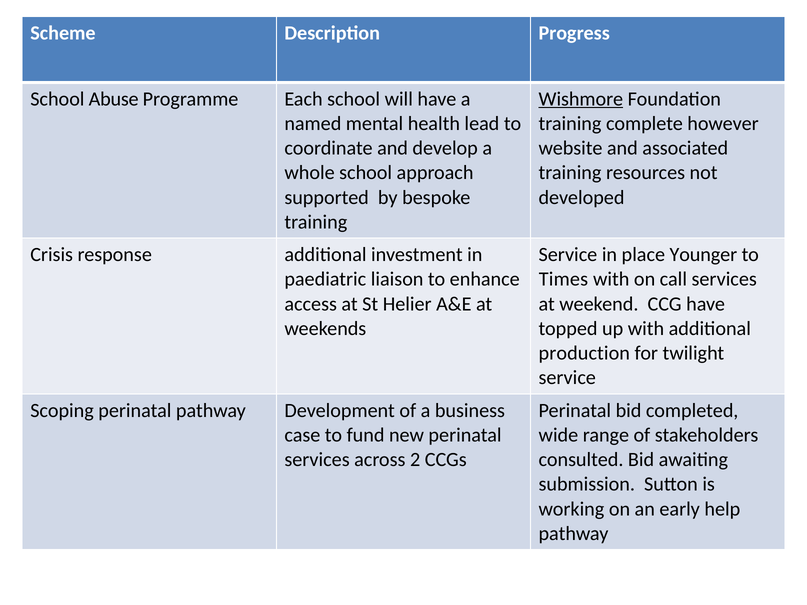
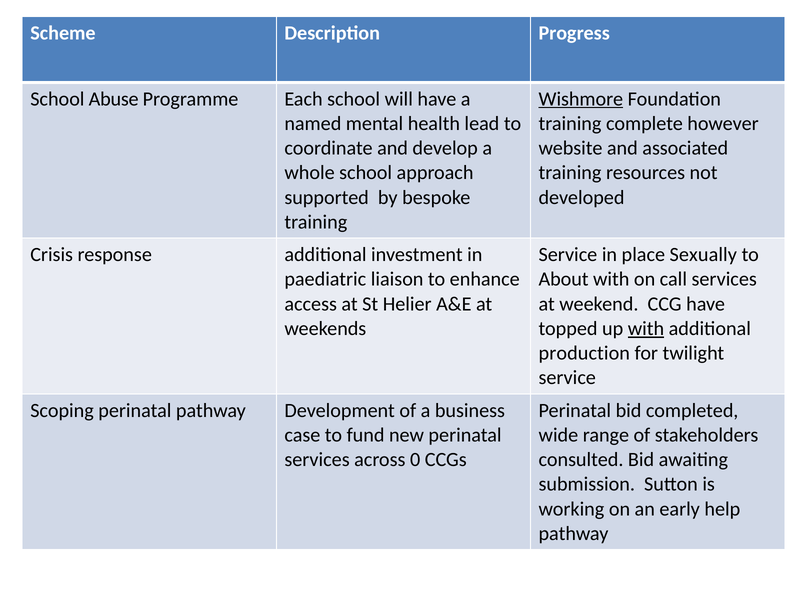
Younger: Younger -> Sexually
Times: Times -> About
with at (646, 329) underline: none -> present
2: 2 -> 0
